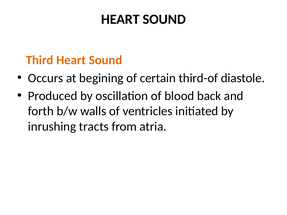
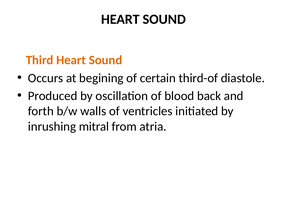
tracts: tracts -> mitral
